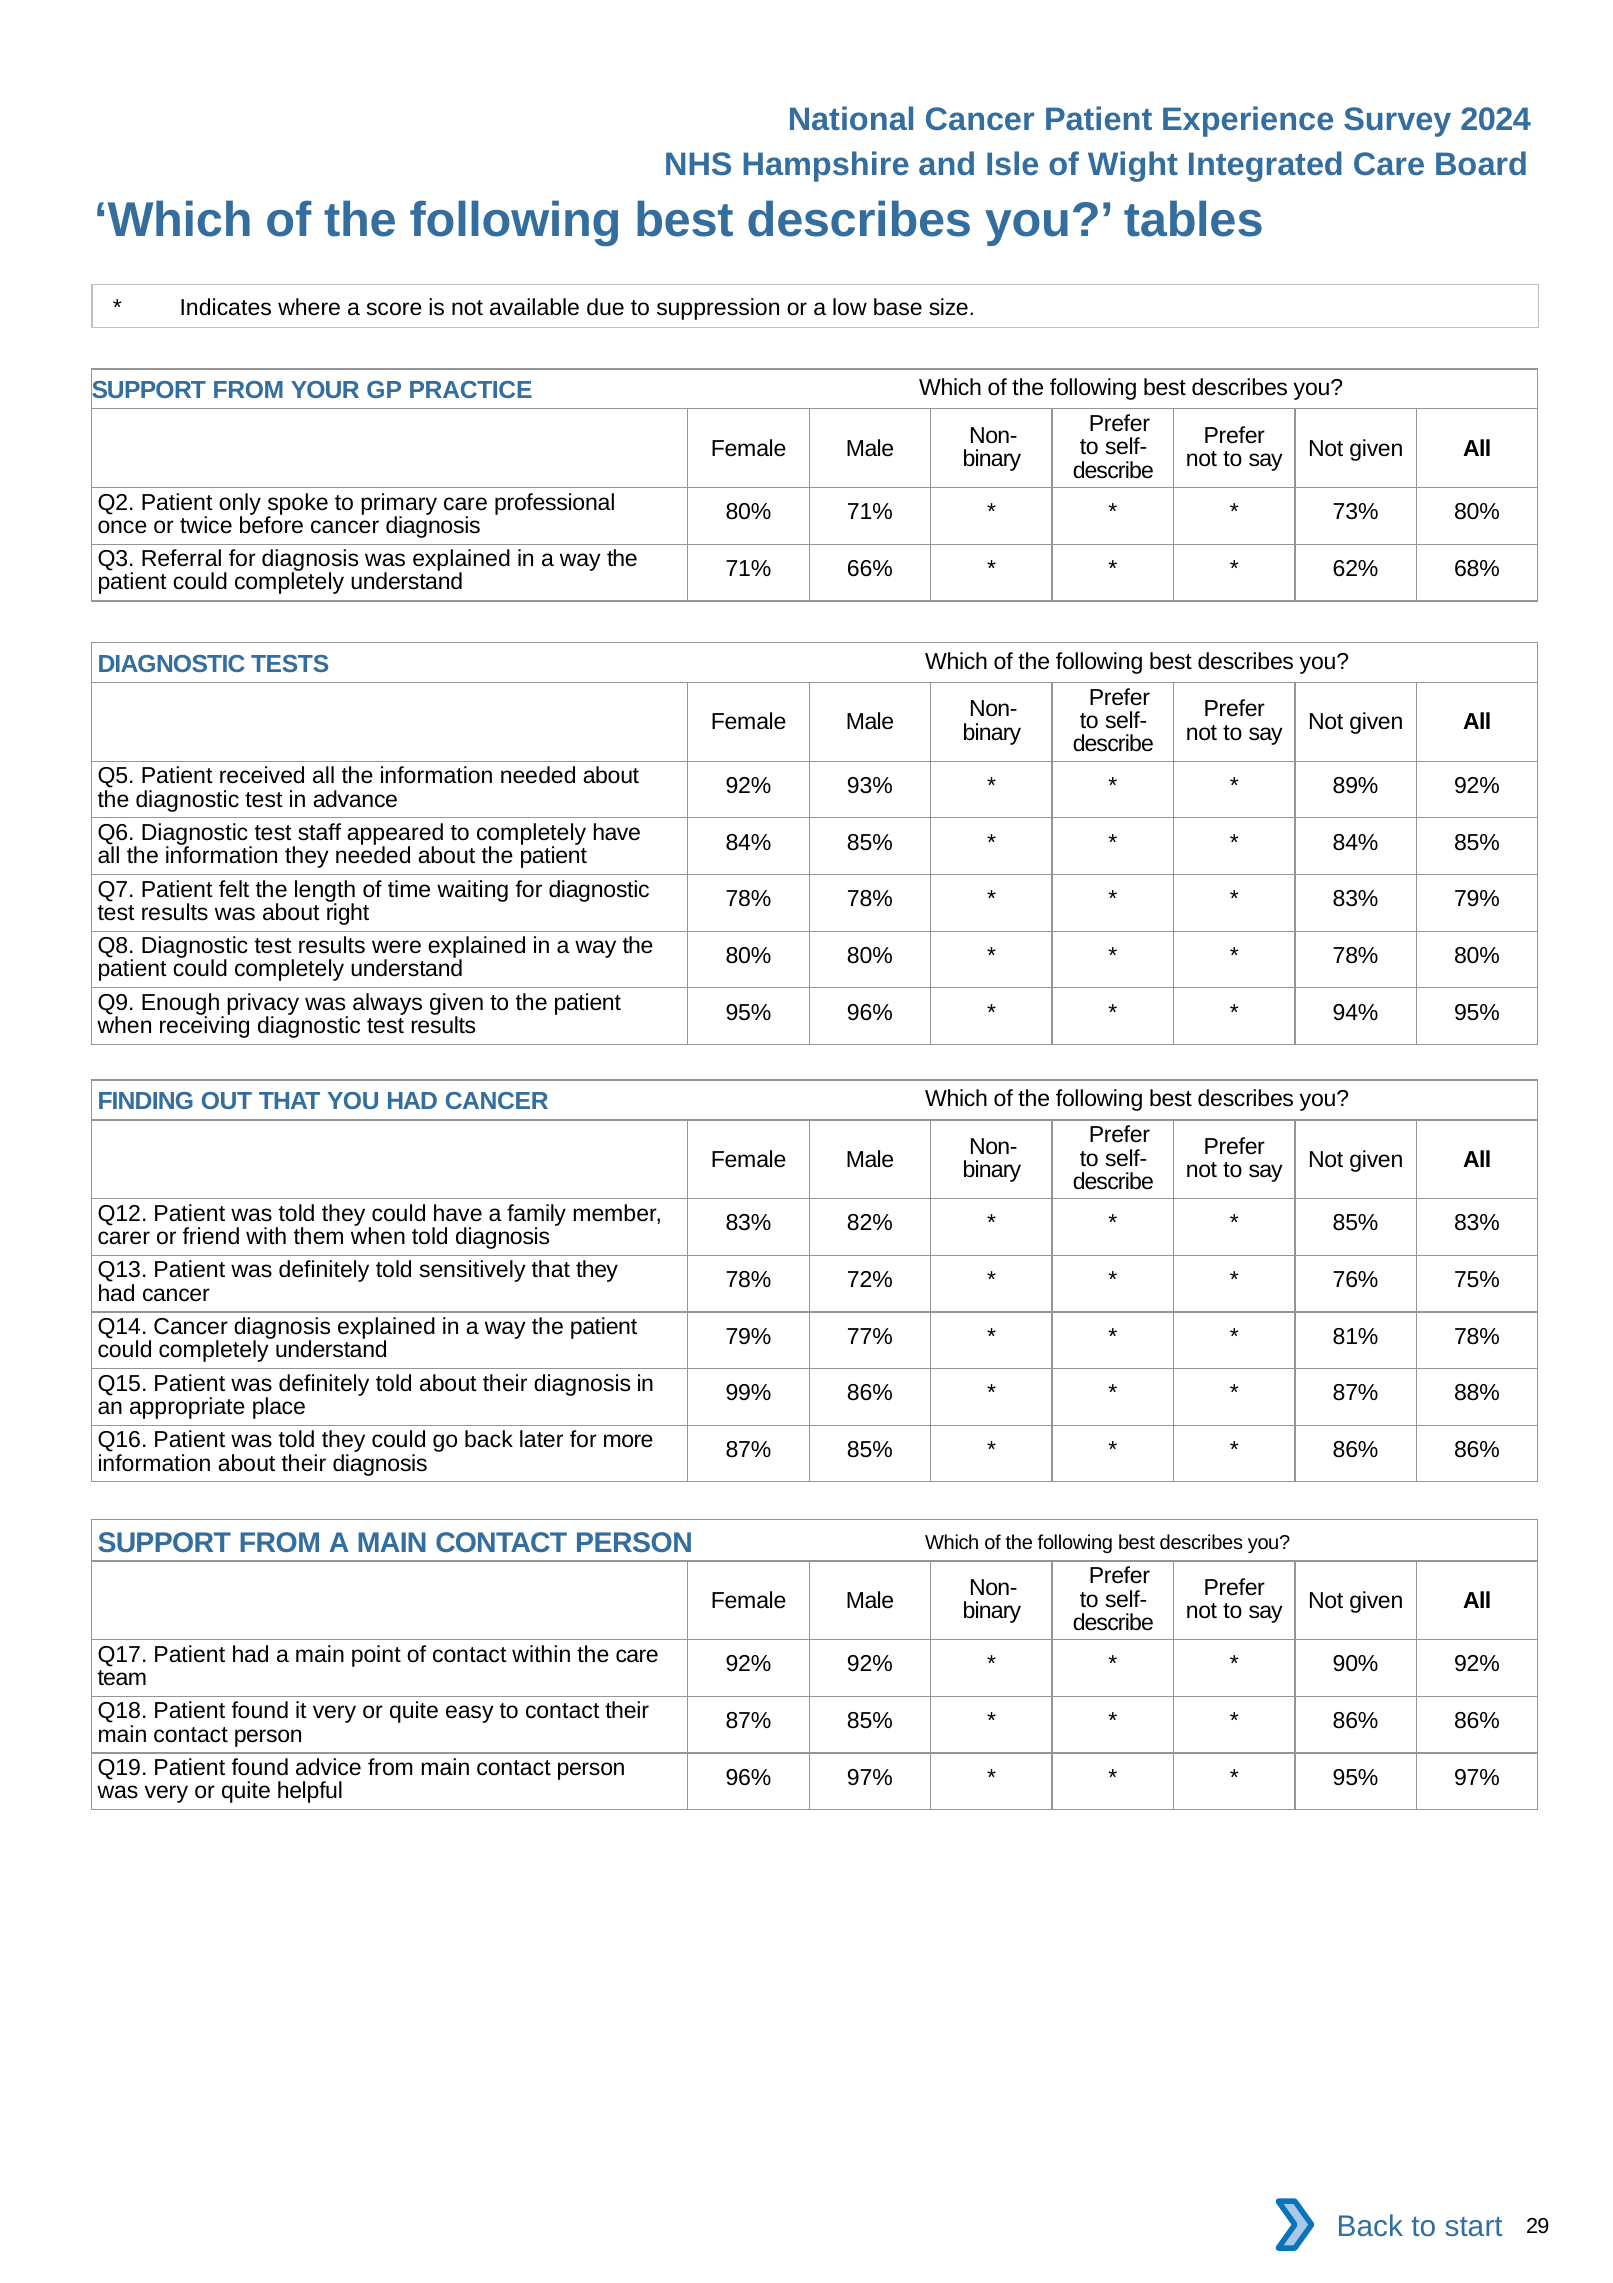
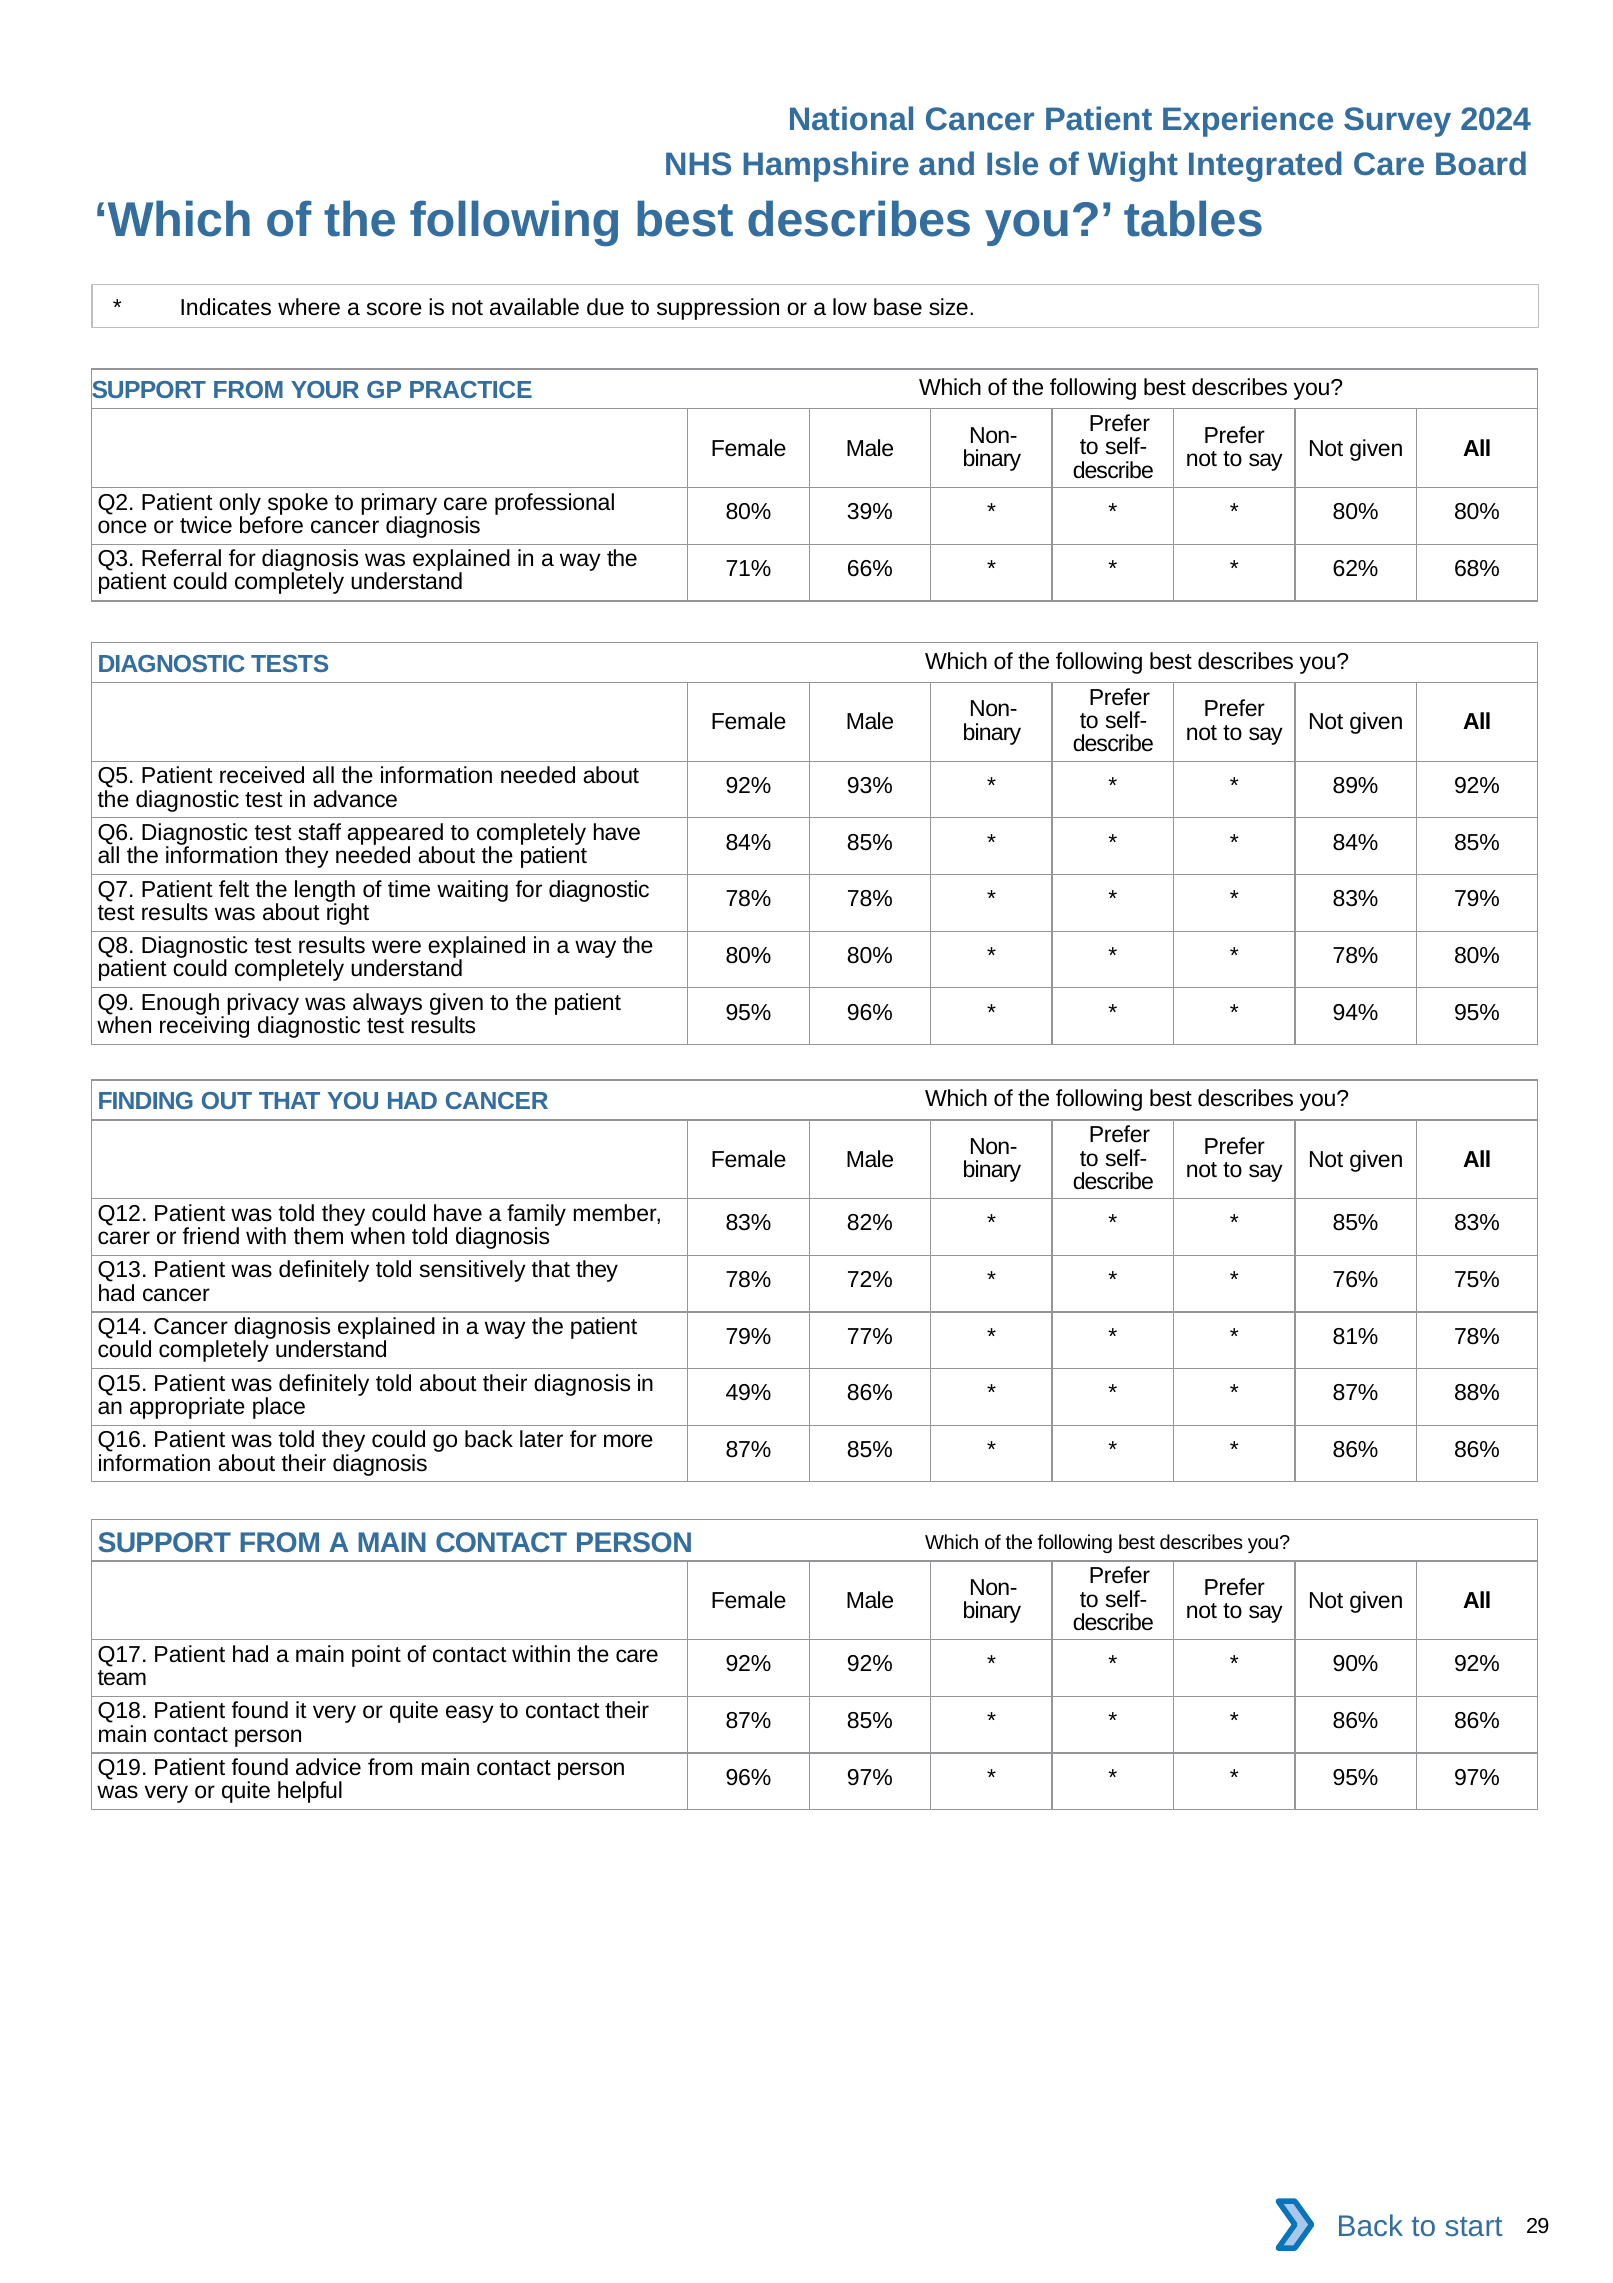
80% 71%: 71% -> 39%
73% at (1356, 512): 73% -> 80%
99%: 99% -> 49%
